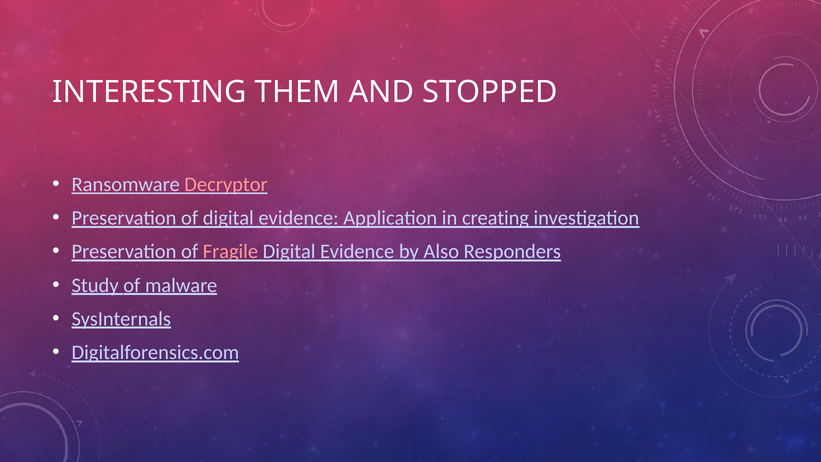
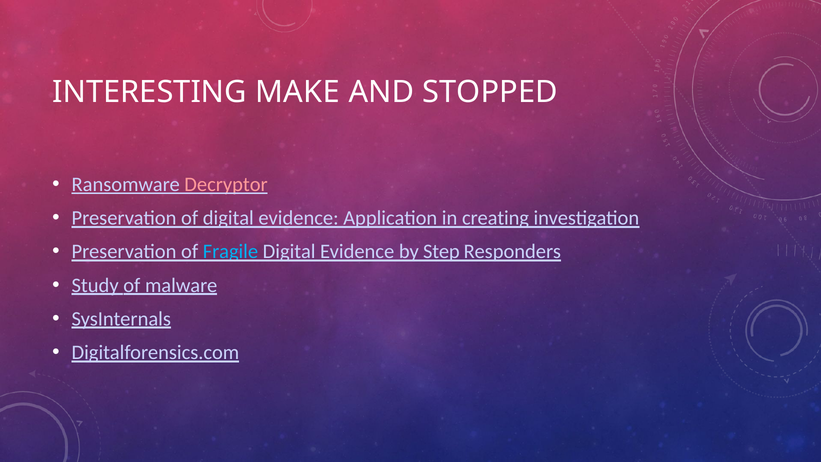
THEM: THEM -> MAKE
Fragile colour: pink -> light blue
Also: Also -> Step
